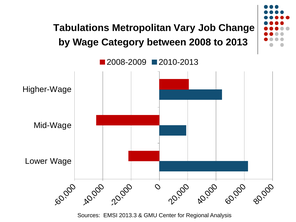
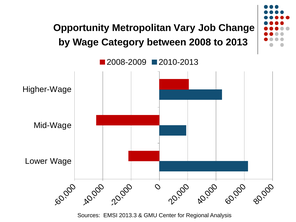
Tabulations: Tabulations -> Opportunity
